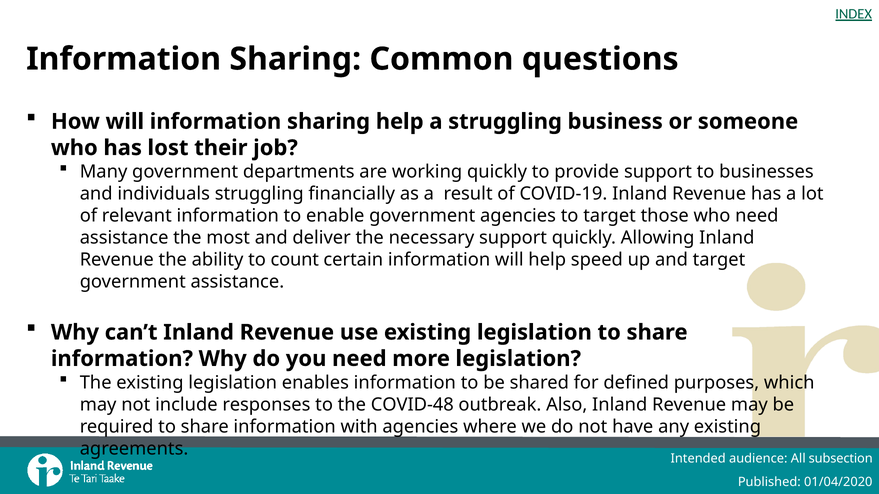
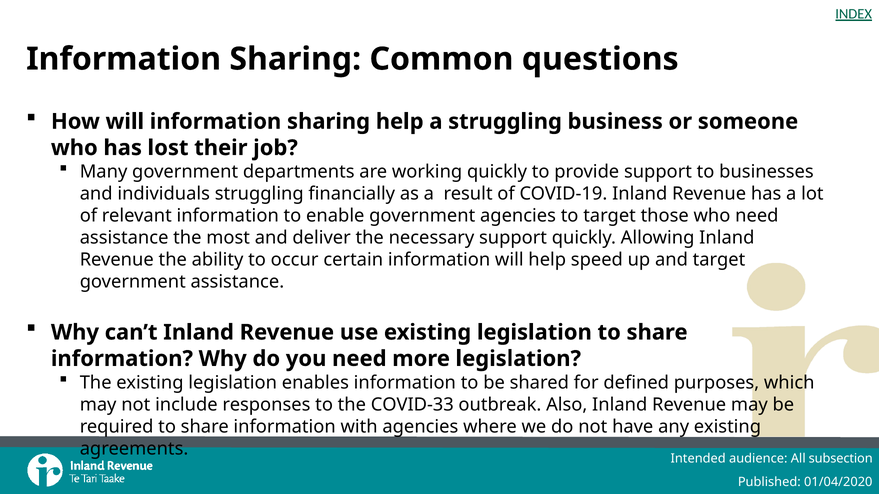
count: count -> occur
COVID-48: COVID-48 -> COVID-33
